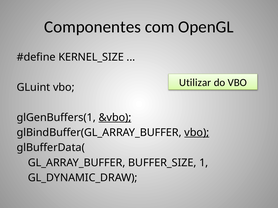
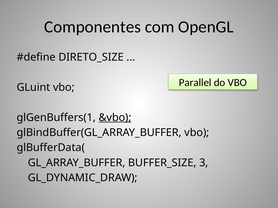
KERNEL_SIZE: KERNEL_SIZE -> DIRETO_SIZE
Utilizar: Utilizar -> Parallel
vbo at (197, 133) underline: present -> none
1: 1 -> 3
